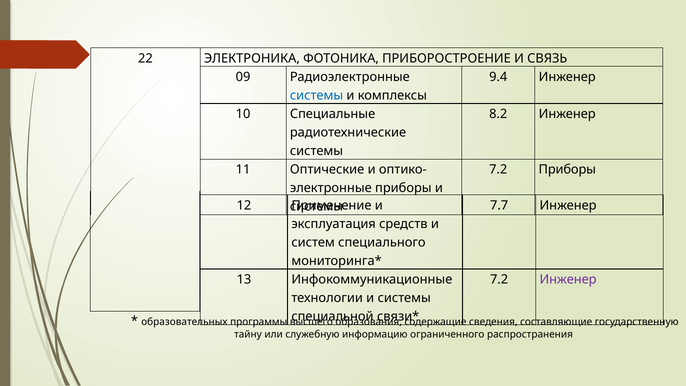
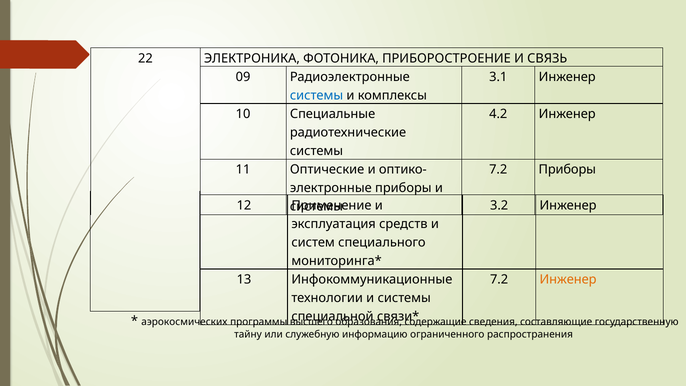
9.4: 9.4 -> 3.1
8.2: 8.2 -> 4.2
7.7: 7.7 -> 3.2
Инженер at (568, 279) colour: purple -> orange
образовательных: образовательных -> аэрокосмических
